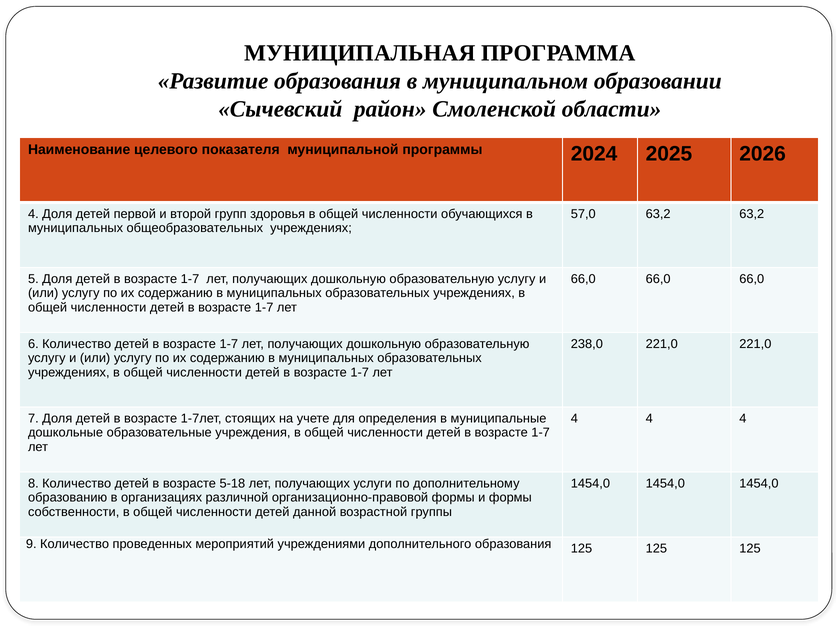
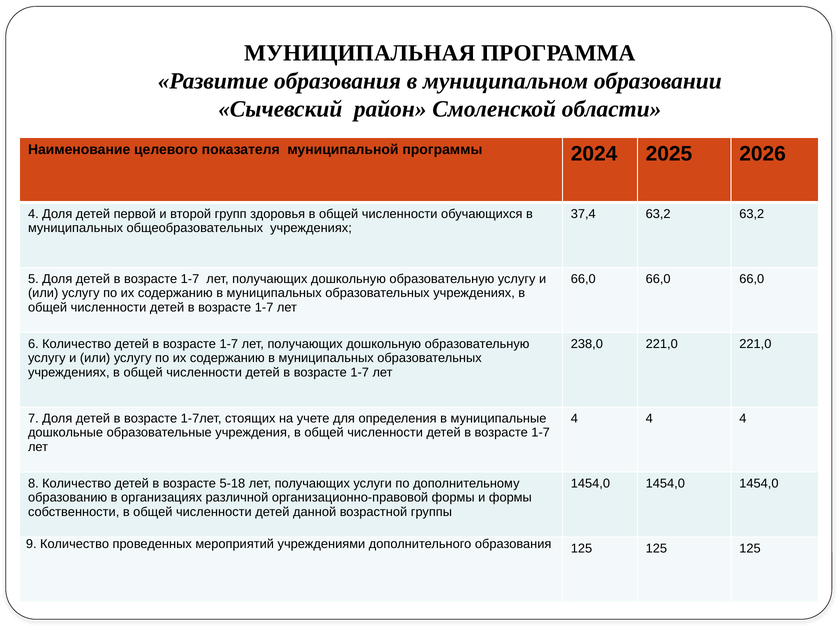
57,0: 57,0 -> 37,4
